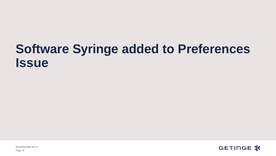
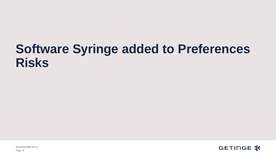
Issue: Issue -> Risks
